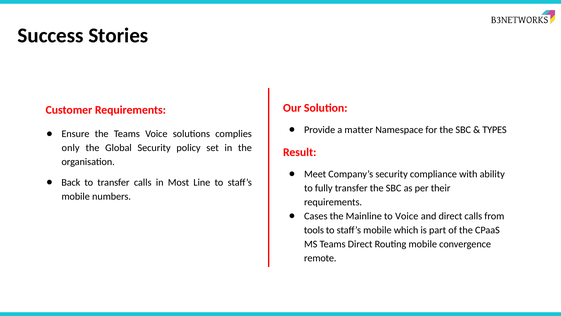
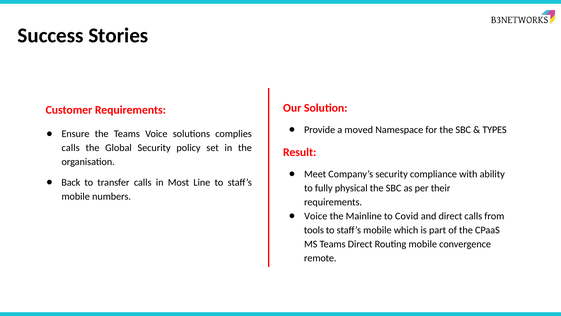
matter: matter -> moved
only at (71, 148): only -> calls
fully transfer: transfer -> physical
Cases at (316, 216): Cases -> Voice
to Voice: Voice -> Covid
